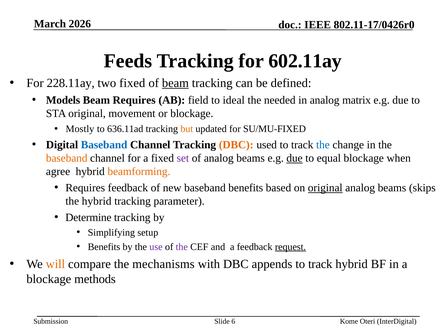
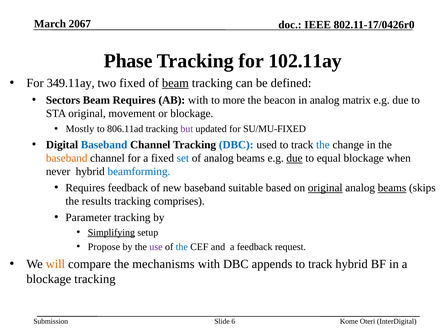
2026: 2026 -> 2067
Feeds: Feeds -> Phase
602.11ay: 602.11ay -> 102.11ay
228.11ay: 228.11ay -> 349.11ay
Models: Models -> Sectors
AB field: field -> with
ideal: ideal -> more
needed: needed -> beacon
636.11ad: 636.11ad -> 806.11ad
but colour: orange -> purple
DBC at (236, 145) colour: orange -> blue
set colour: purple -> blue
agree: agree -> never
beamforming colour: orange -> blue
baseband benefits: benefits -> suitable
beams at (392, 188) underline: none -> present
the hybrid: hybrid -> results
parameter: parameter -> comprises
Determine: Determine -> Parameter
Simplifying underline: none -> present
Benefits at (104, 246): Benefits -> Propose
the at (182, 246) colour: purple -> blue
request underline: present -> none
blockage methods: methods -> tracking
